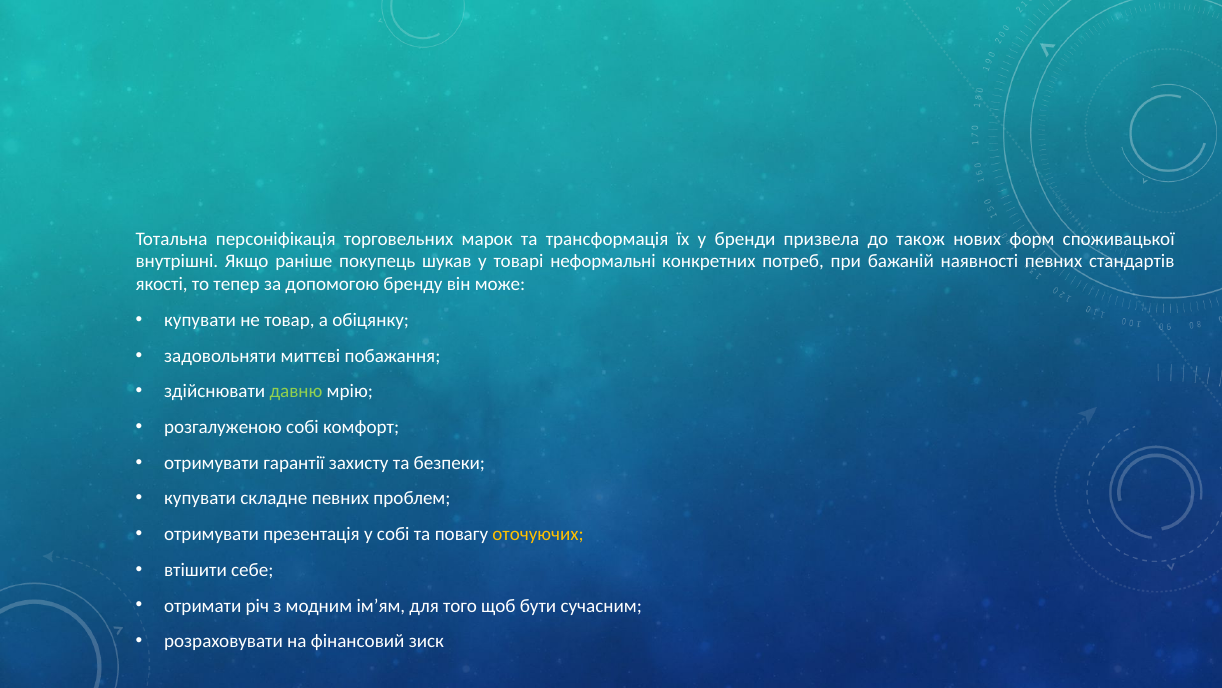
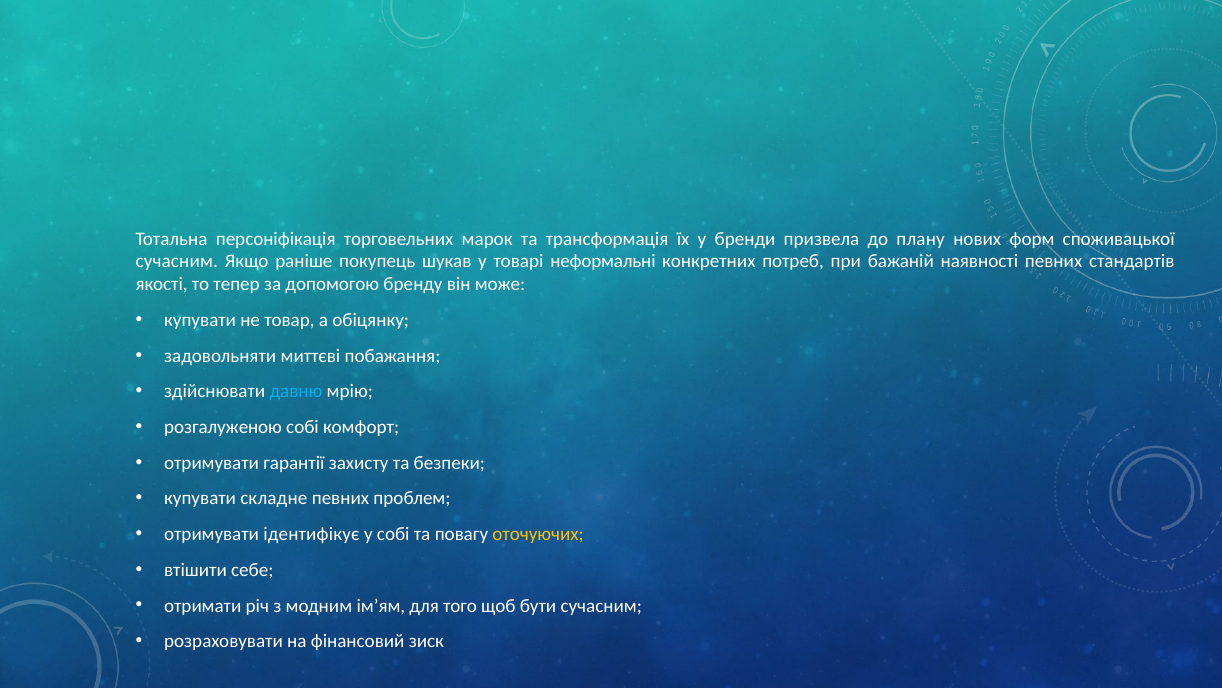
також: також -> плану
внутрішні at (177, 261): внутрішні -> сучасним
давню colour: light green -> light blue
презентація: презентація -> ідентифікує
